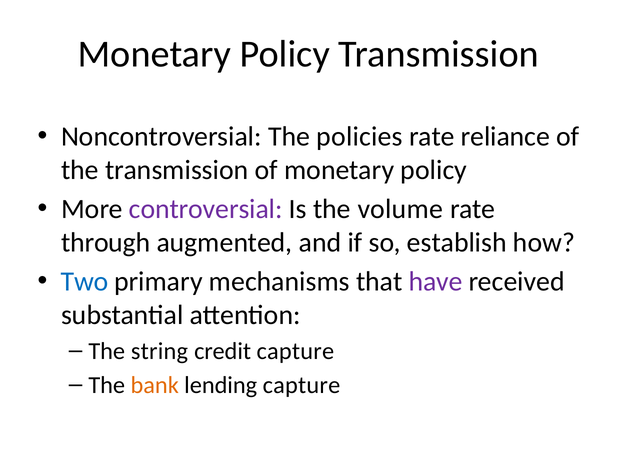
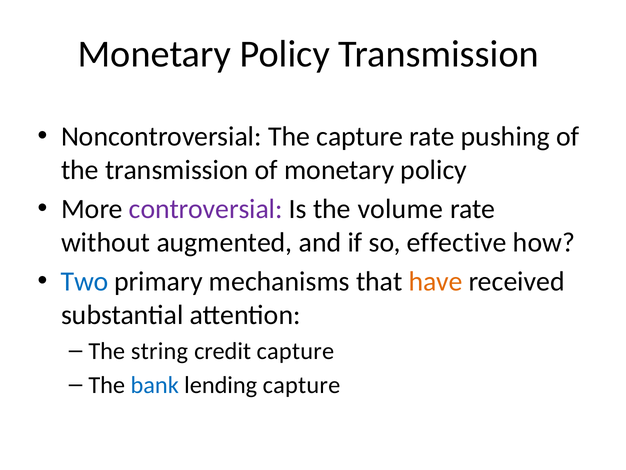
The policies: policies -> capture
reliance: reliance -> pushing
through: through -> without
establish: establish -> effective
have colour: purple -> orange
bank colour: orange -> blue
